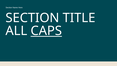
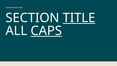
TITLE underline: none -> present
